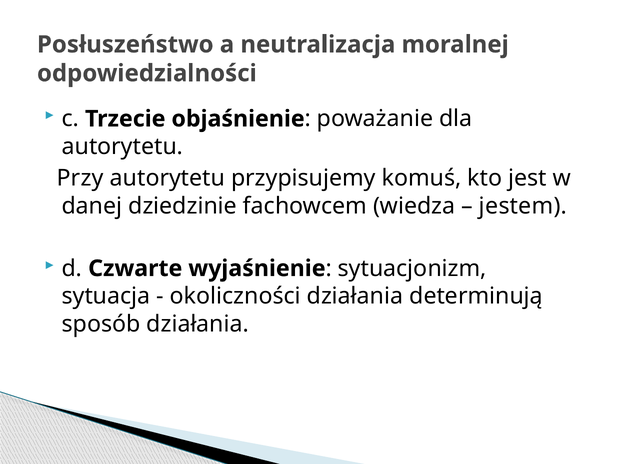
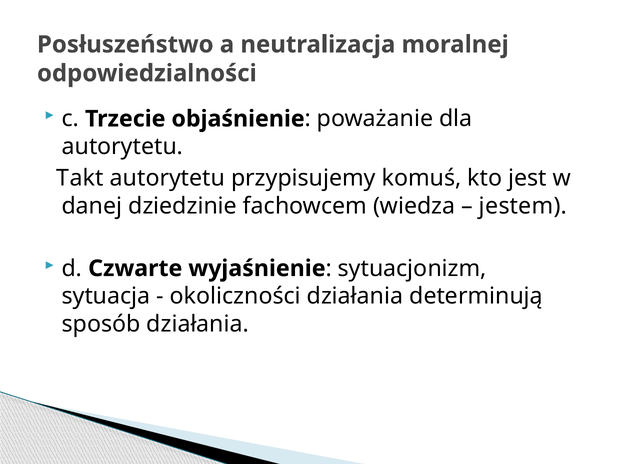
Przy: Przy -> Takt
